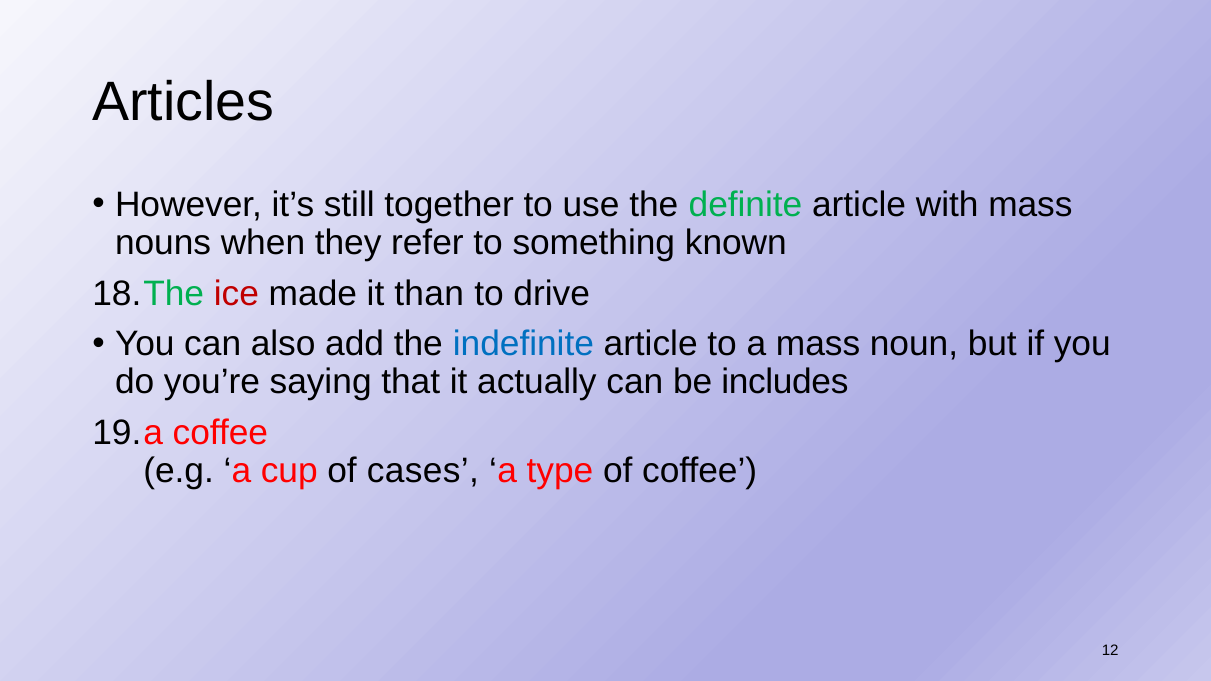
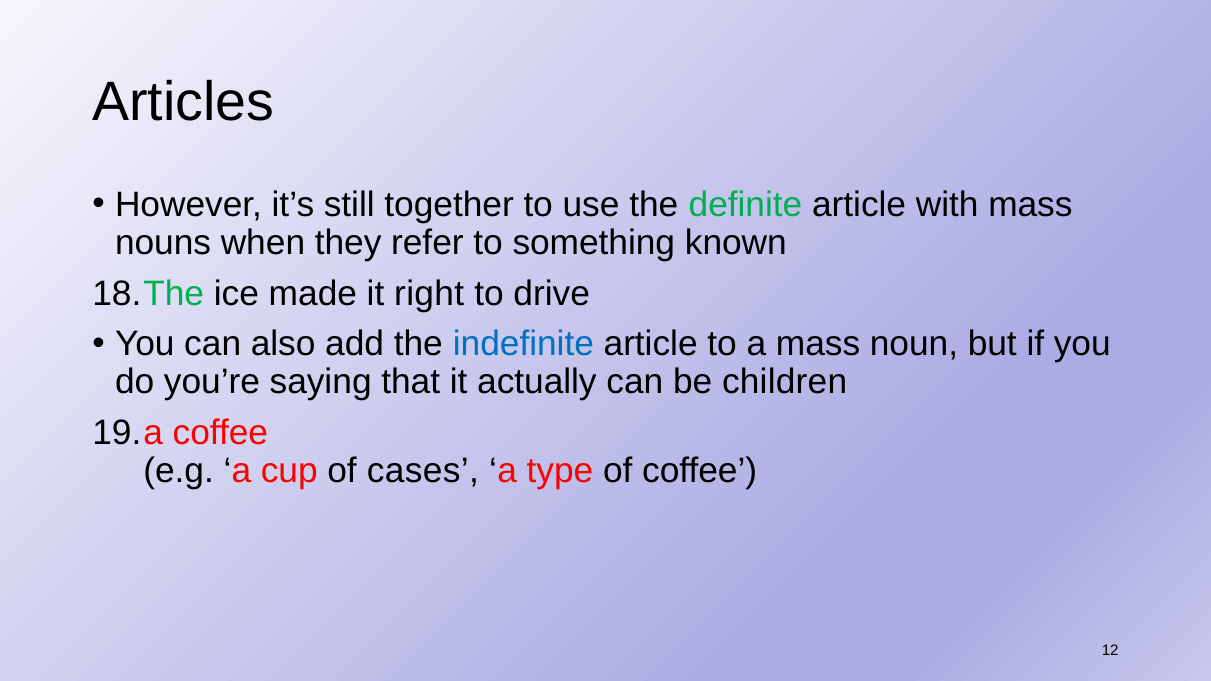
ice colour: red -> black
than: than -> right
includes: includes -> children
